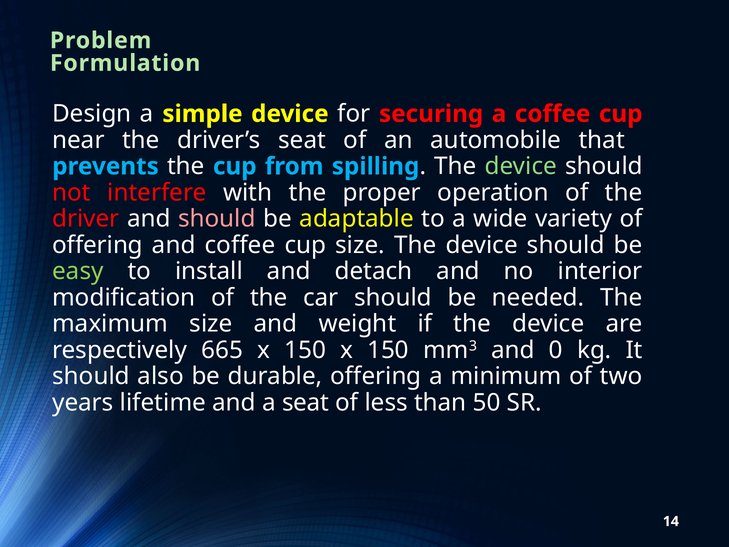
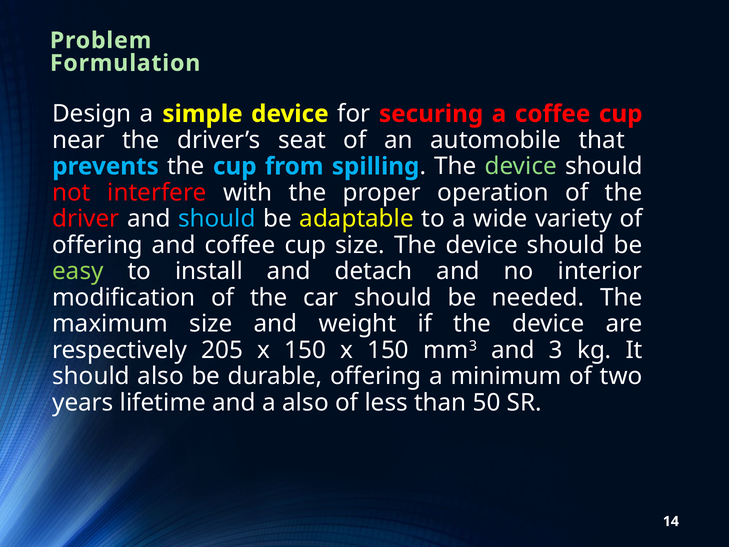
should at (217, 219) colour: pink -> light blue
665: 665 -> 205
0: 0 -> 3
a seat: seat -> also
